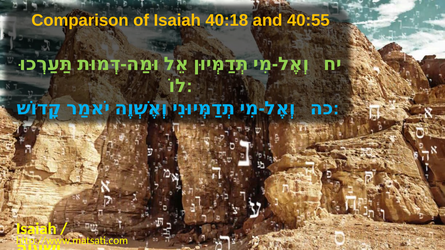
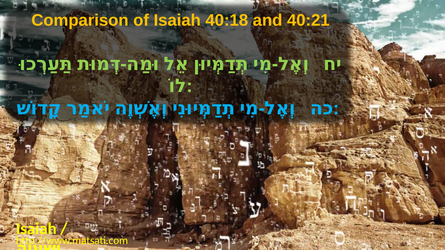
40:55: 40:55 -> 40:21
